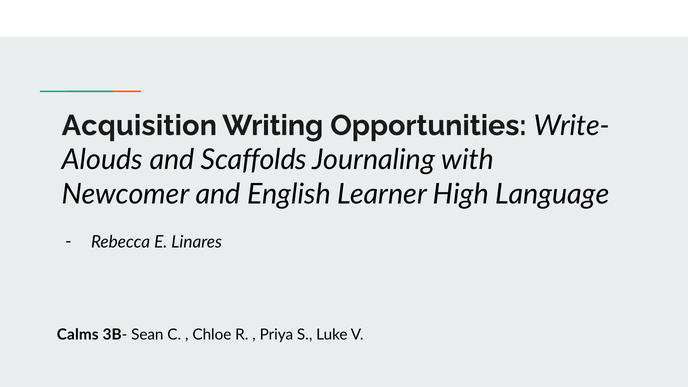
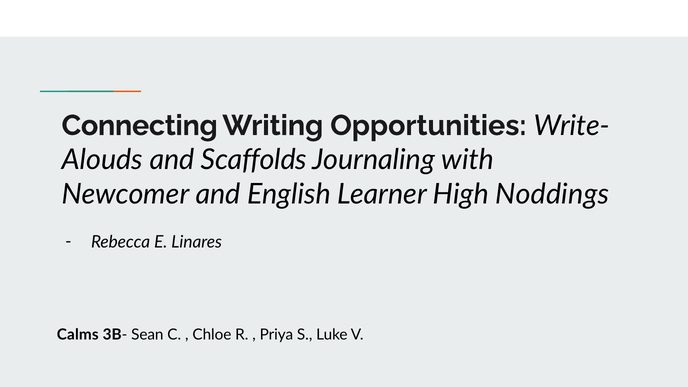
Acquisition: Acquisition -> Connecting
Language: Language -> Noddings
